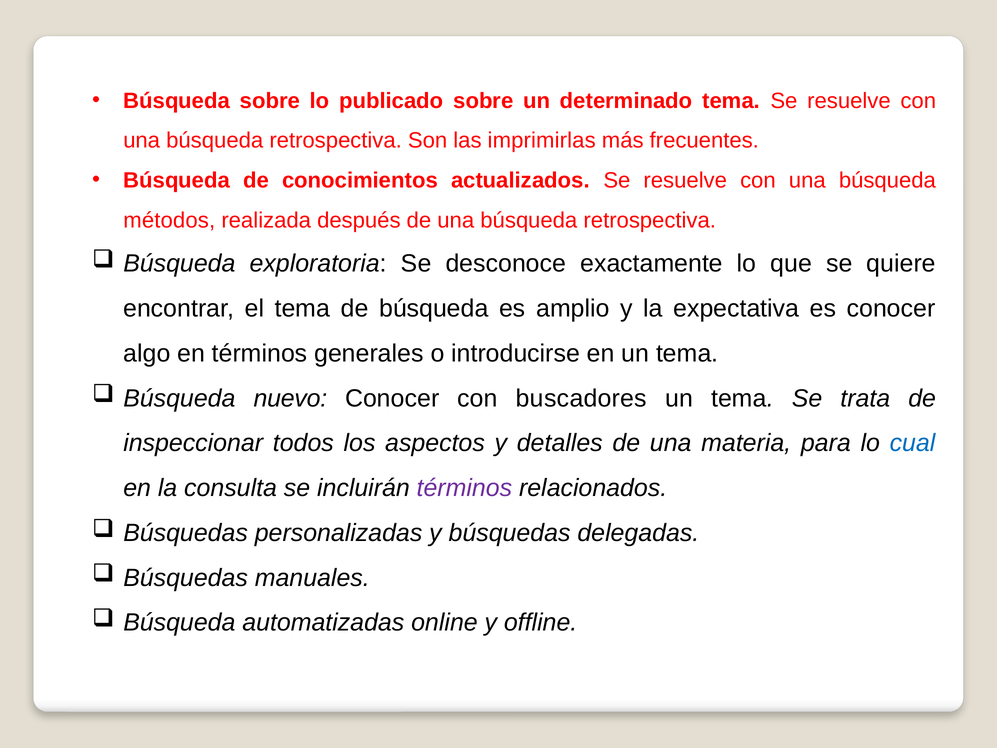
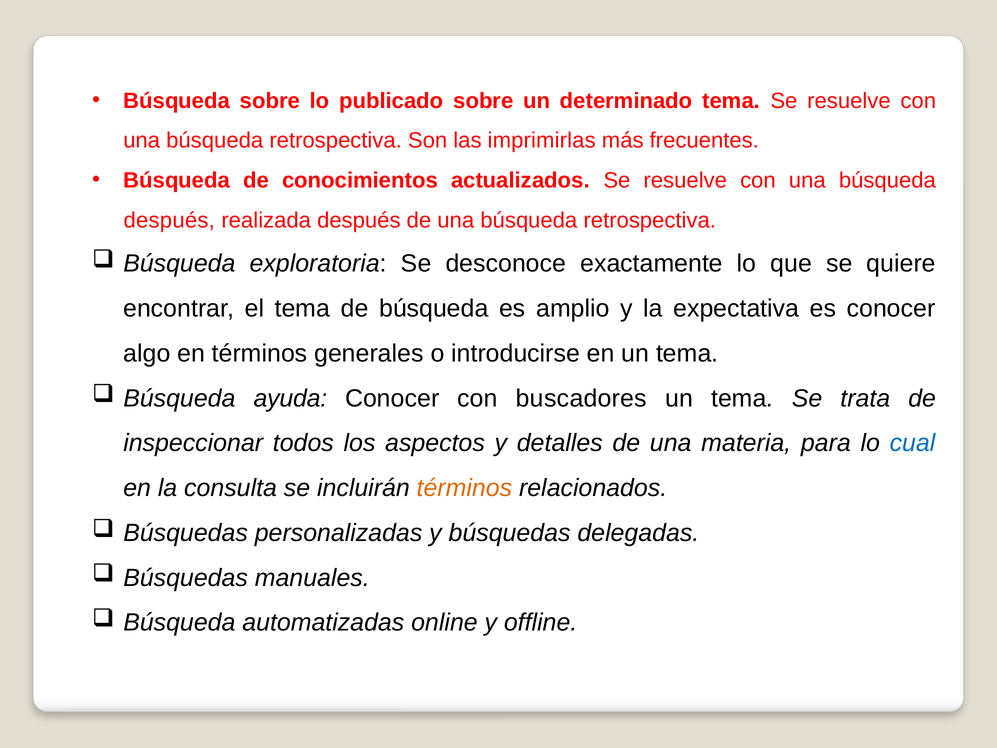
métodos at (169, 220): métodos -> después
nuevo: nuevo -> ayuda
términos at (464, 488) colour: purple -> orange
